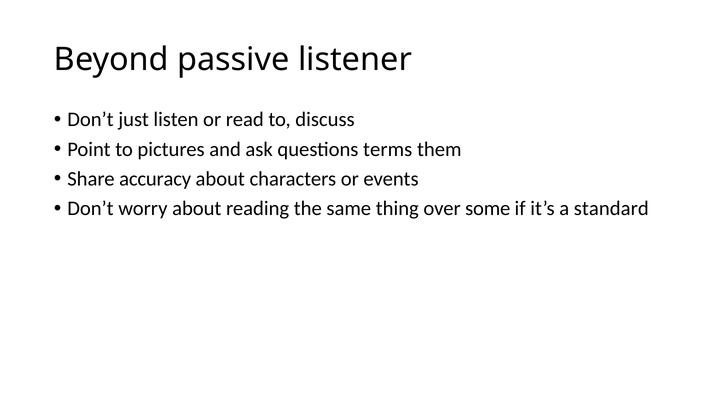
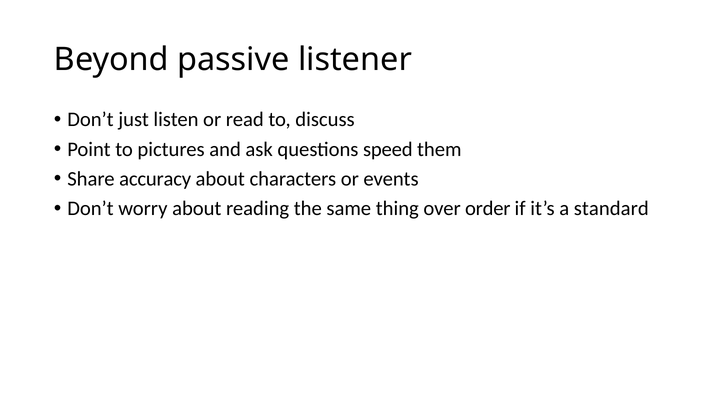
terms: terms -> speed
some: some -> order
